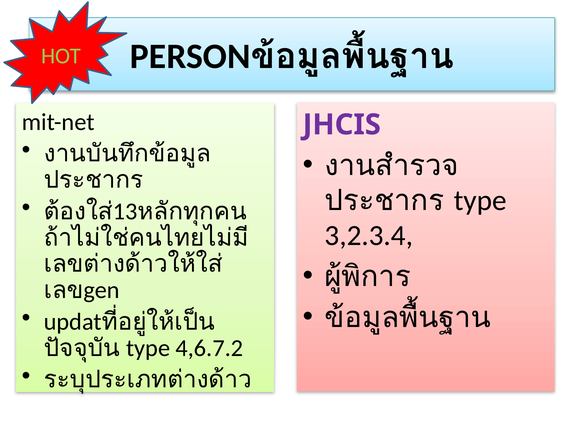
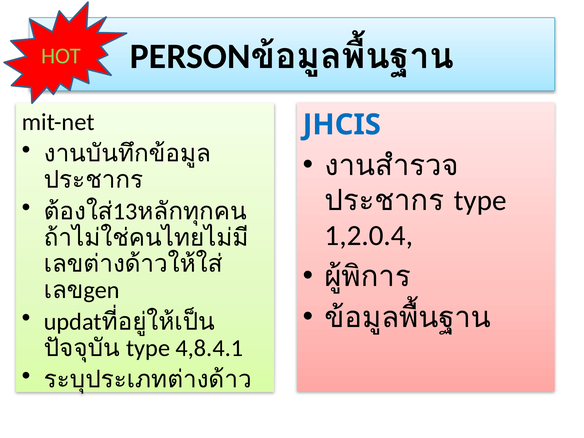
JHCIS colour: purple -> blue
3,2.3.4: 3,2.3.4 -> 1,2.0.4
4,6.7.2: 4,6.7.2 -> 4,8.4.1
